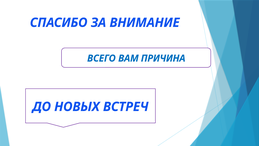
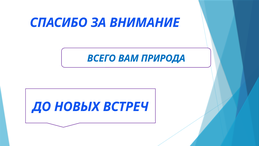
ПРИЧИНА: ПРИЧИНА -> ПРИРОДА
